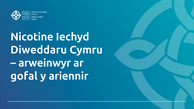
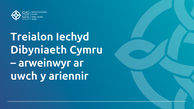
Nicotine: Nicotine -> Treialon
Diweddaru: Diweddaru -> Dibyniaeth
gofal: gofal -> uwch
